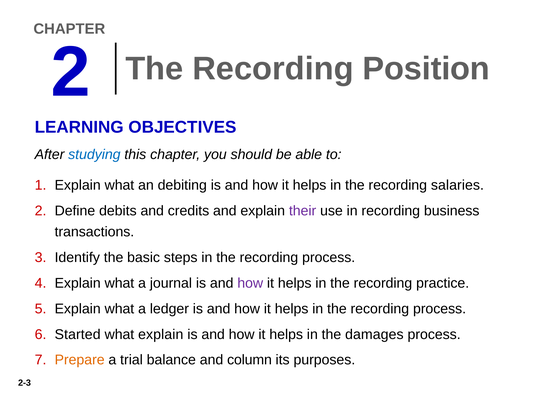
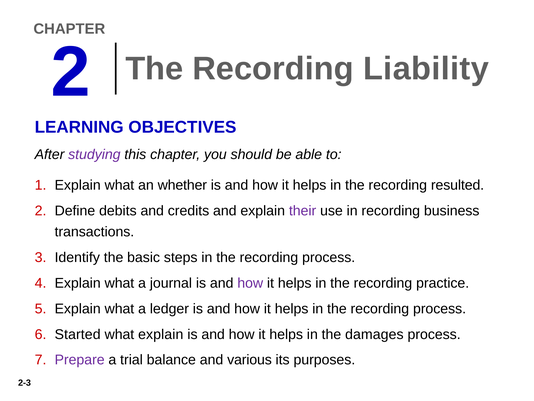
Position: Position -> Liability
studying colour: blue -> purple
debiting: debiting -> whether
salaries: salaries -> resulted
Prepare colour: orange -> purple
column: column -> various
